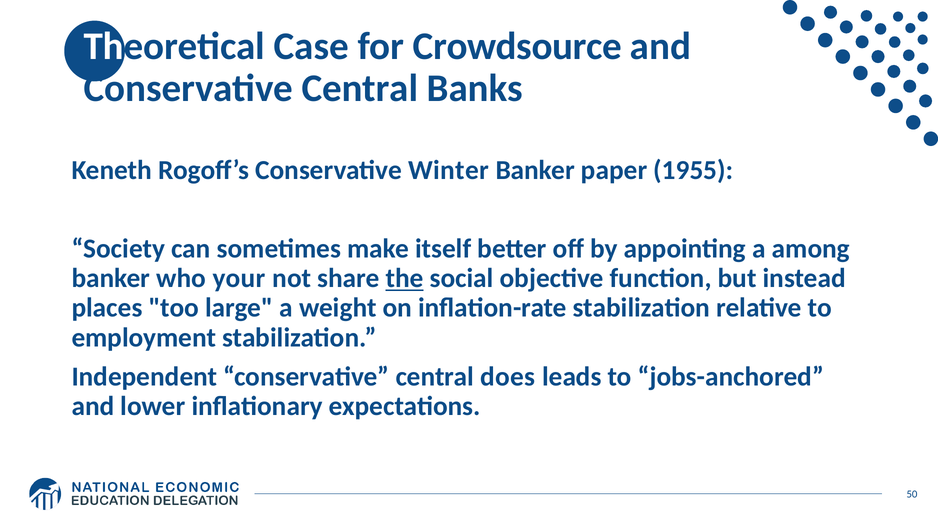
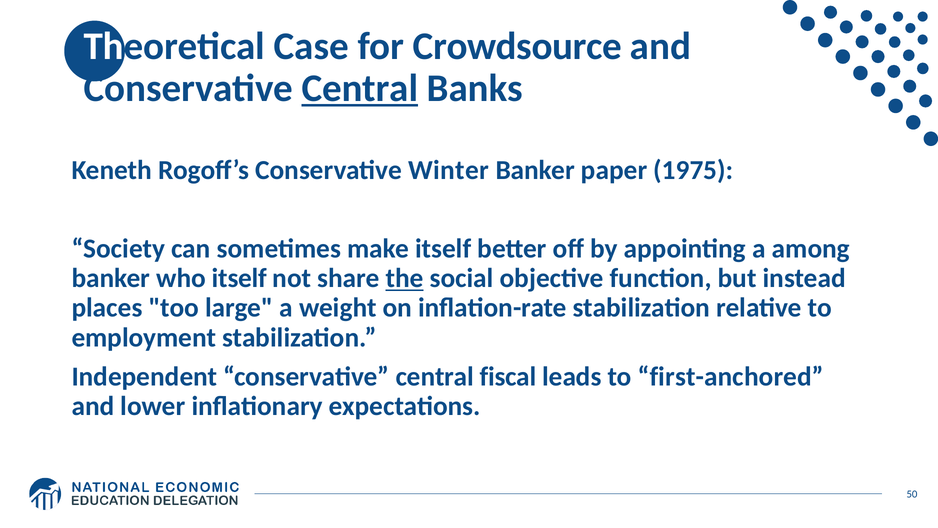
Central at (360, 88) underline: none -> present
1955: 1955 -> 1975
who your: your -> itself
does: does -> fiscal
jobs-anchored: jobs-anchored -> first-anchored
